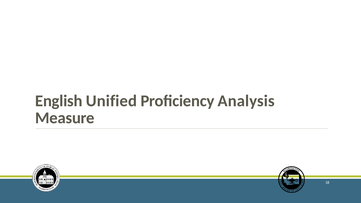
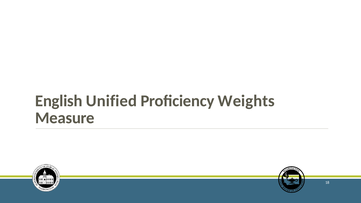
Analysis: Analysis -> Weights
